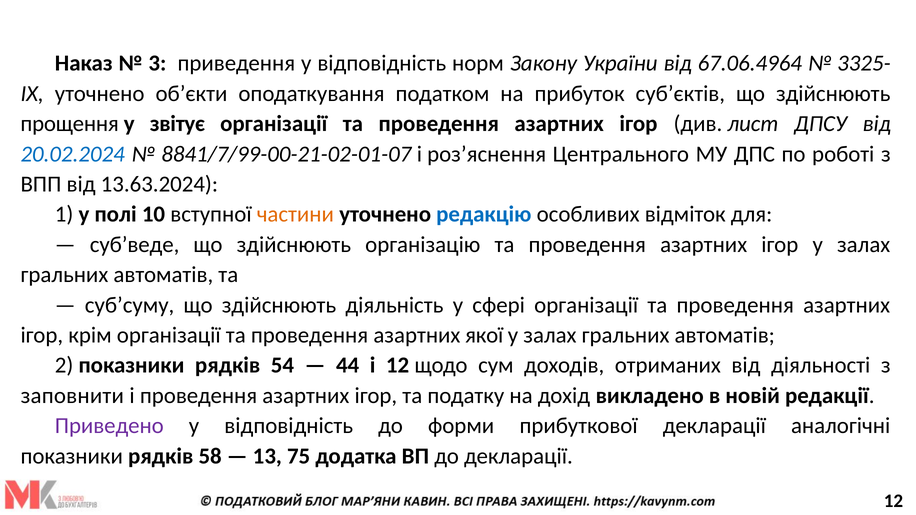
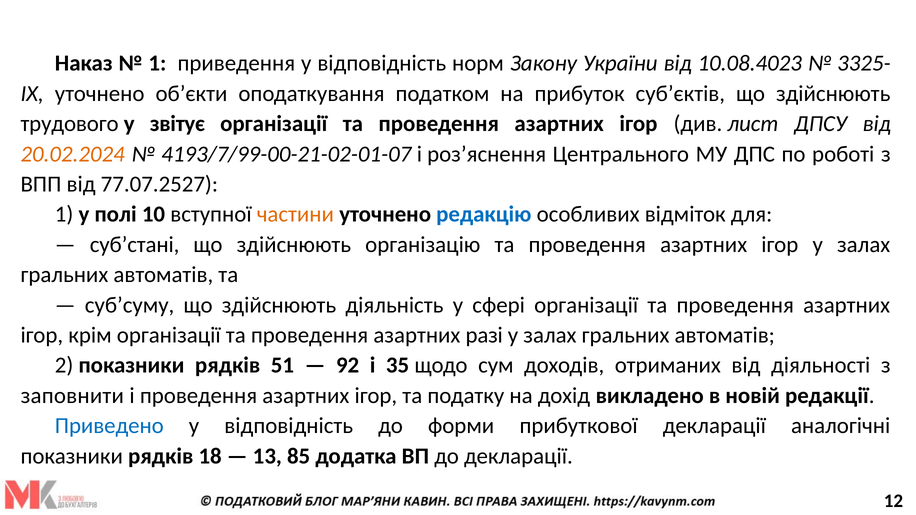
3 at (157, 63): 3 -> 1
67.06.4964: 67.06.4964 -> 10.08.4023
прощення: прощення -> трудового
20.02.2024 colour: blue -> orange
8841/7/99-00-21-02-01-07: 8841/7/99-00-21-02-01-07 -> 4193/7/99-00-21-02-01-07
13.63.2024: 13.63.2024 -> 77.07.2527
суб’веде: суб’веде -> суб’стані
якої: якої -> разі
54: 54 -> 51
44: 44 -> 92
і 12: 12 -> 35
Приведено colour: purple -> blue
58: 58 -> 18
75: 75 -> 85
